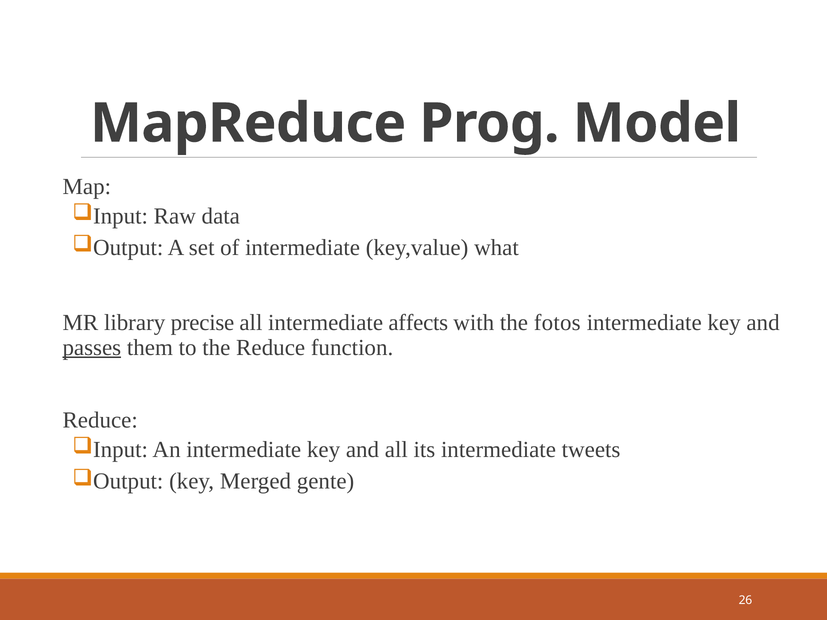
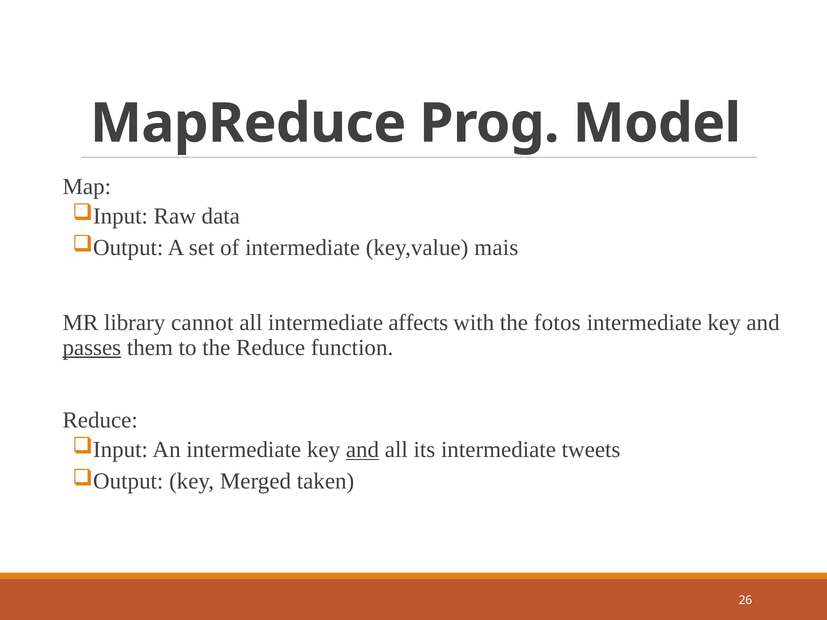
what: what -> mais
precise: precise -> cannot
and at (363, 450) underline: none -> present
gente: gente -> taken
